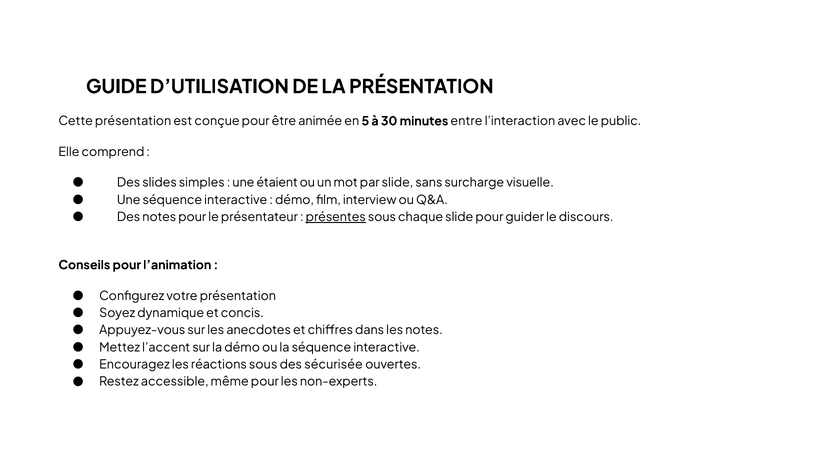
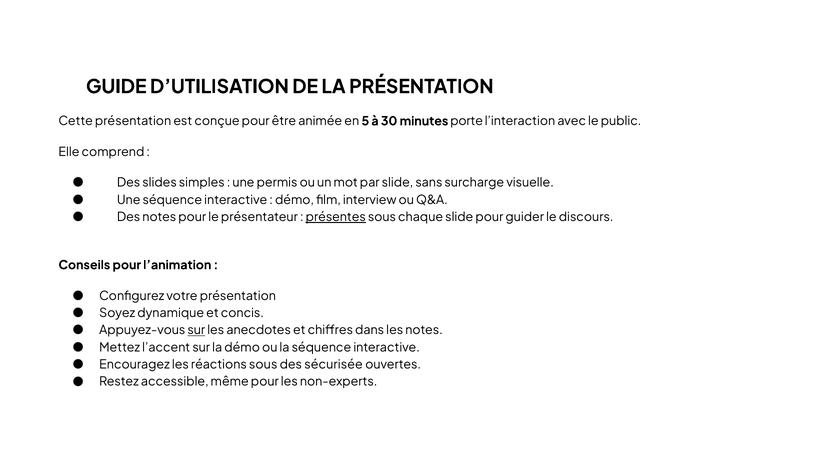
entre: entre -> porte
étaient: étaient -> permis
sur at (196, 330) underline: none -> present
